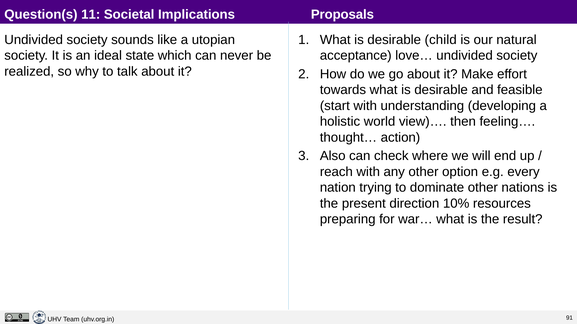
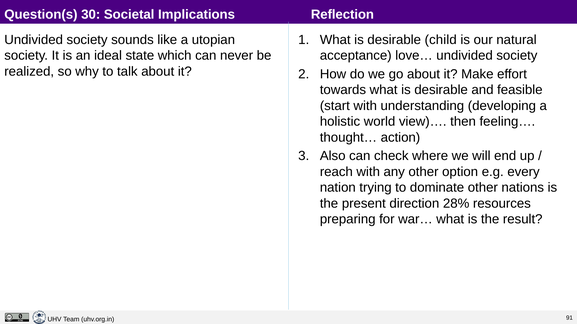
11: 11 -> 30
Proposals: Proposals -> Reflection
10%: 10% -> 28%
